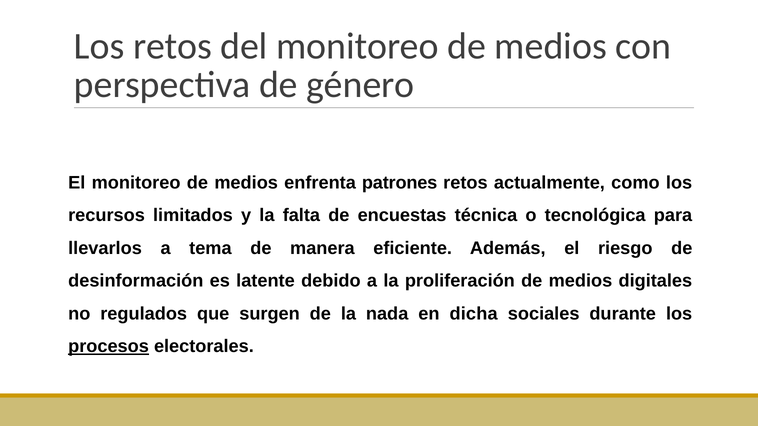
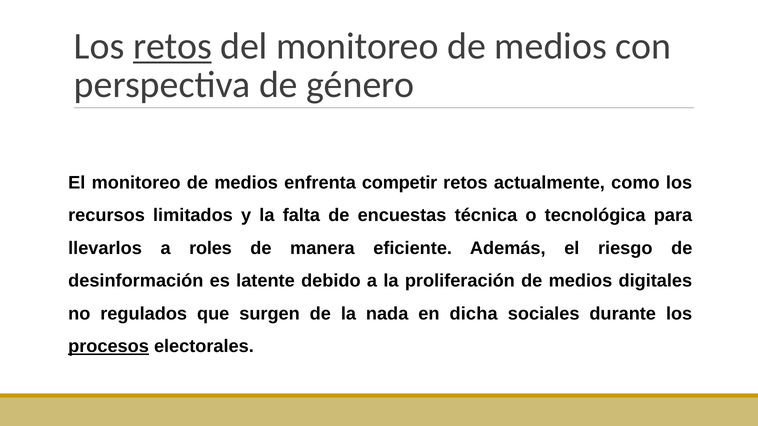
retos at (172, 46) underline: none -> present
patrones: patrones -> competir
tema: tema -> roles
